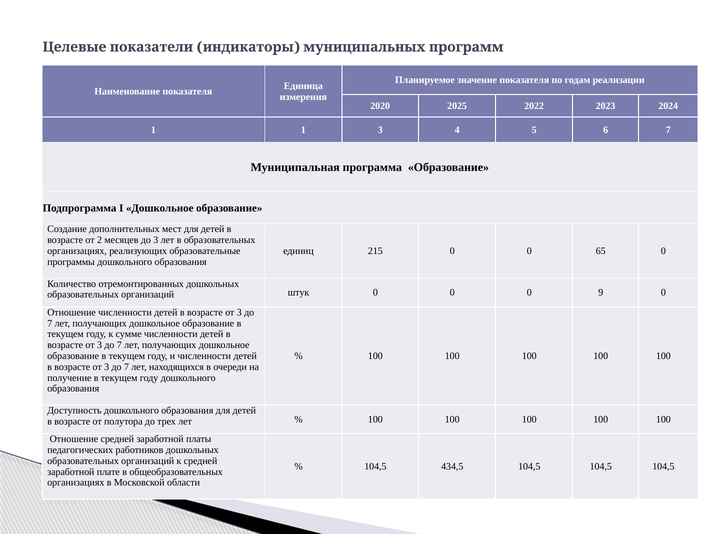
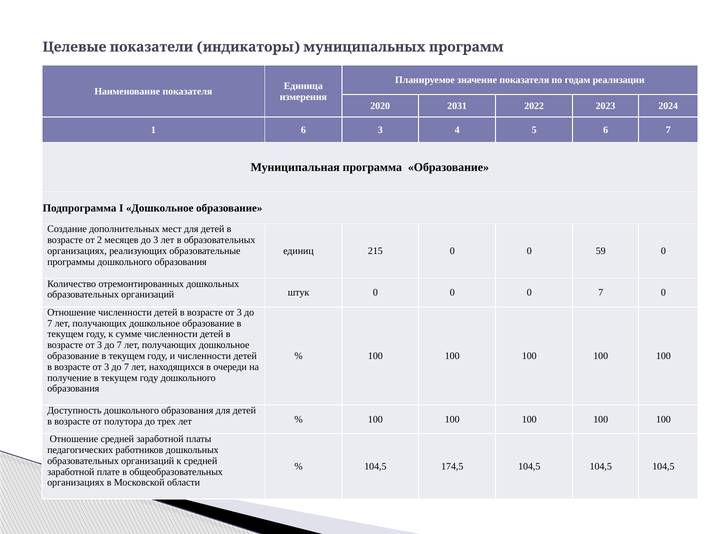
2025: 2025 -> 2031
1 1: 1 -> 6
65: 65 -> 59
0 9: 9 -> 7
434,5: 434,5 -> 174,5
